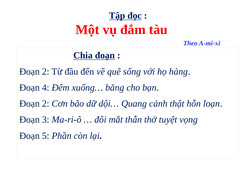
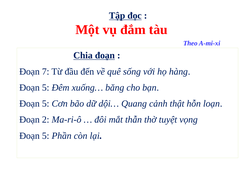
2 at (46, 71): 2 -> 7
4 at (46, 87): 4 -> 5
2 at (46, 103): 2 -> 5
3: 3 -> 2
